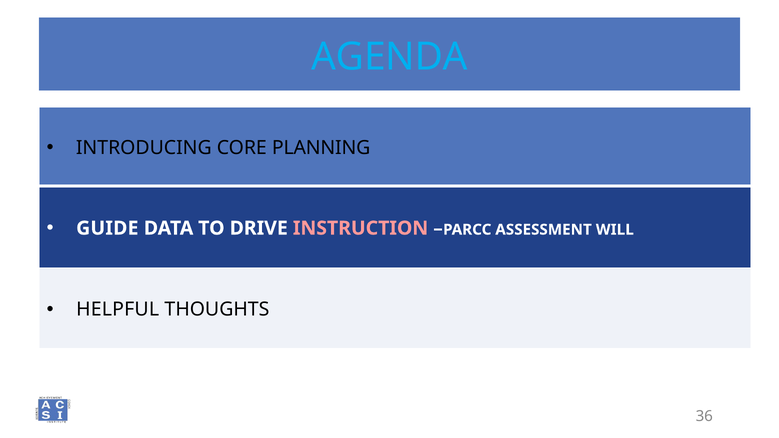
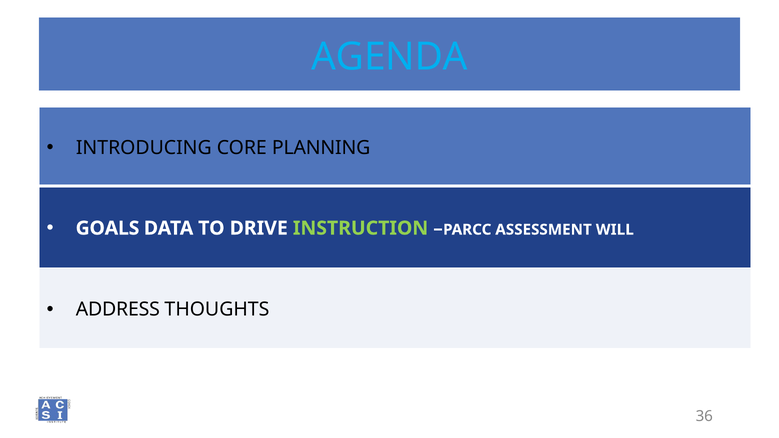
GUIDE: GUIDE -> GOALS
INSTRUCTION colour: pink -> light green
HELPFUL: HELPFUL -> ADDRESS
